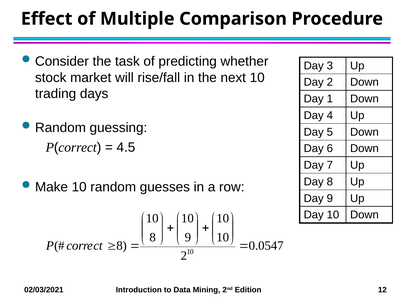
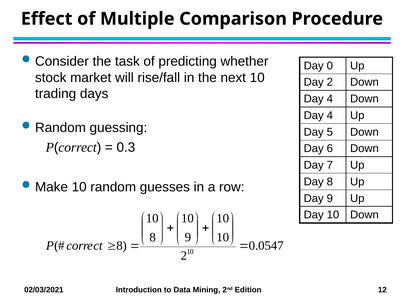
Day 3: 3 -> 0
1 at (330, 99): 1 -> 4
4.5: 4.5 -> 0.3
